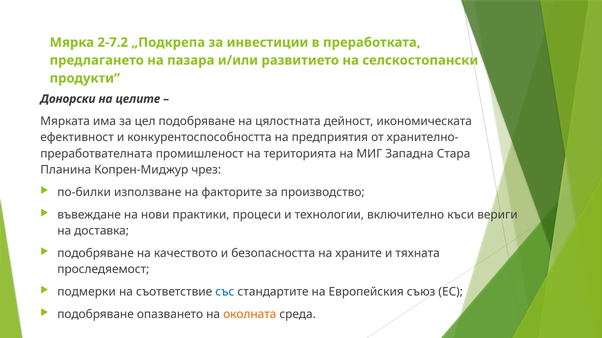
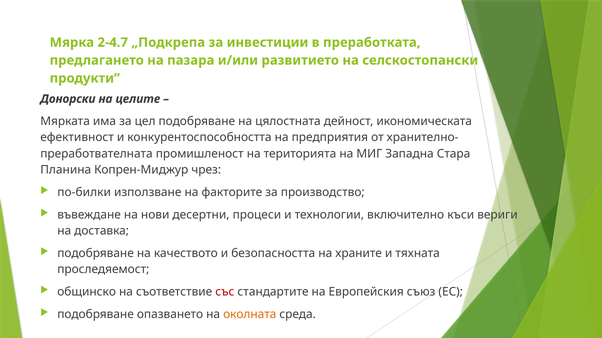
2-7.2: 2-7.2 -> 2-4.7
практики: практики -> десертни
подмерки: подмерки -> общинско
със colour: blue -> red
